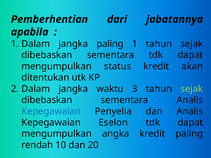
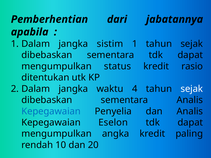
jangka paling: paling -> sistim
akan: akan -> rasio
3: 3 -> 4
sejak at (192, 89) colour: light green -> white
